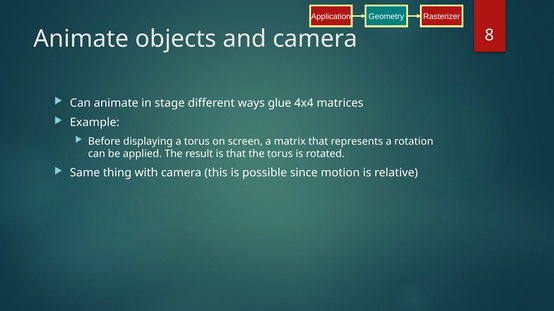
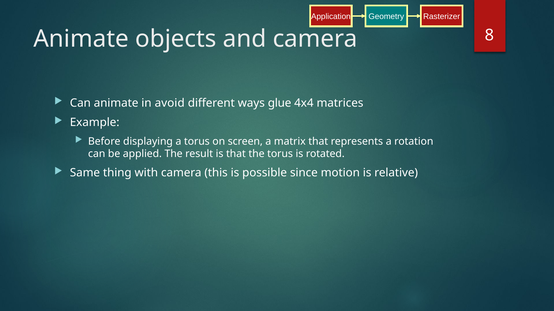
stage: stage -> avoid
